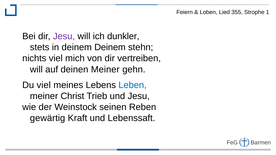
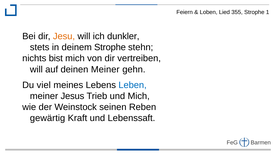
Jesu at (64, 36) colour: purple -> orange
deinem Deinem: Deinem -> Strophe
nichts viel: viel -> bist
Christ: Christ -> Jesus
und Jesu: Jesu -> Mich
